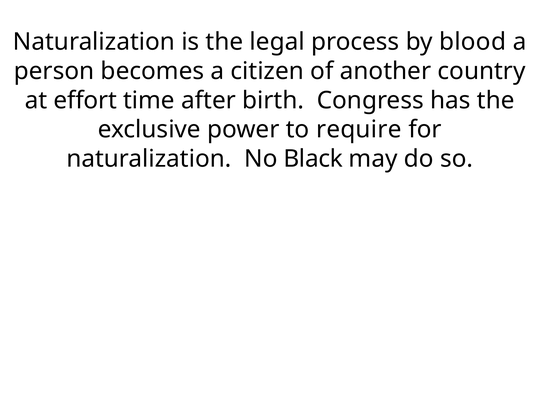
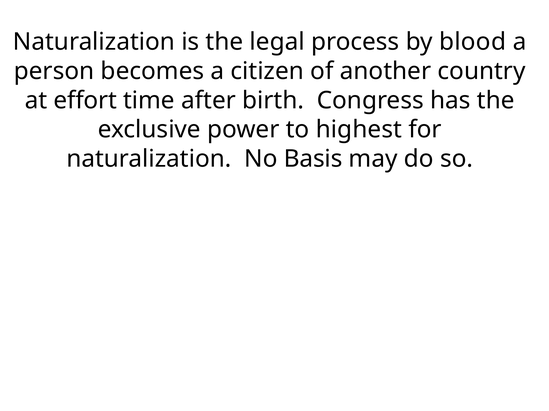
require: require -> highest
Black: Black -> Basis
